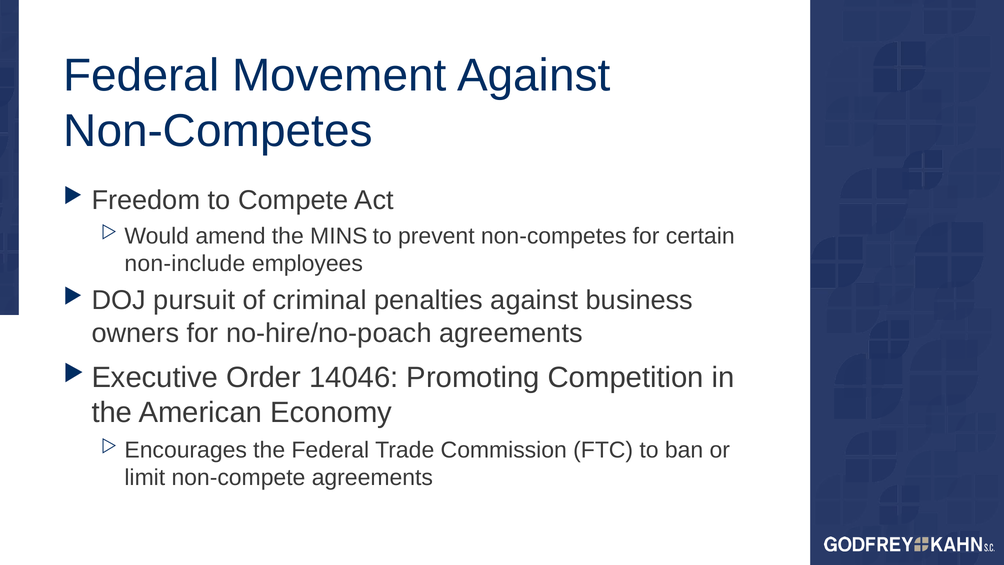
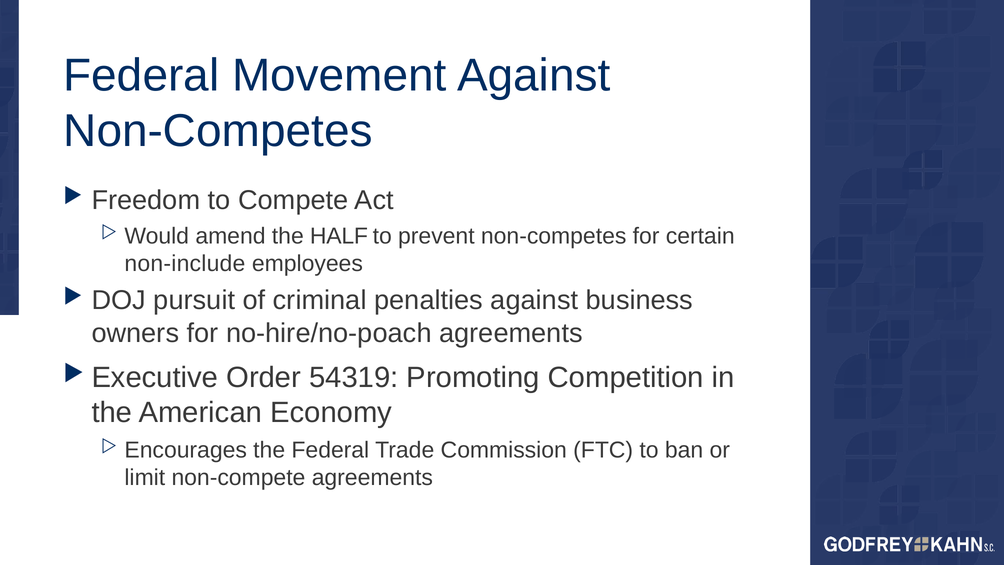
MINS: MINS -> HALF
14046: 14046 -> 54319
